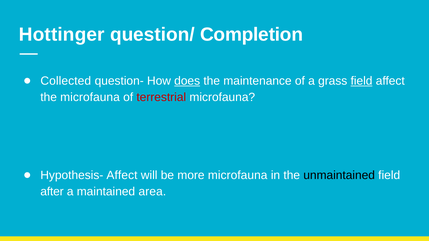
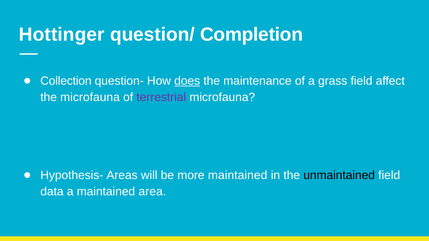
Collected: Collected -> Collection
field at (362, 81) underline: present -> none
terrestrial colour: red -> purple
Hypothesis- Affect: Affect -> Areas
more microfauna: microfauna -> maintained
after: after -> data
